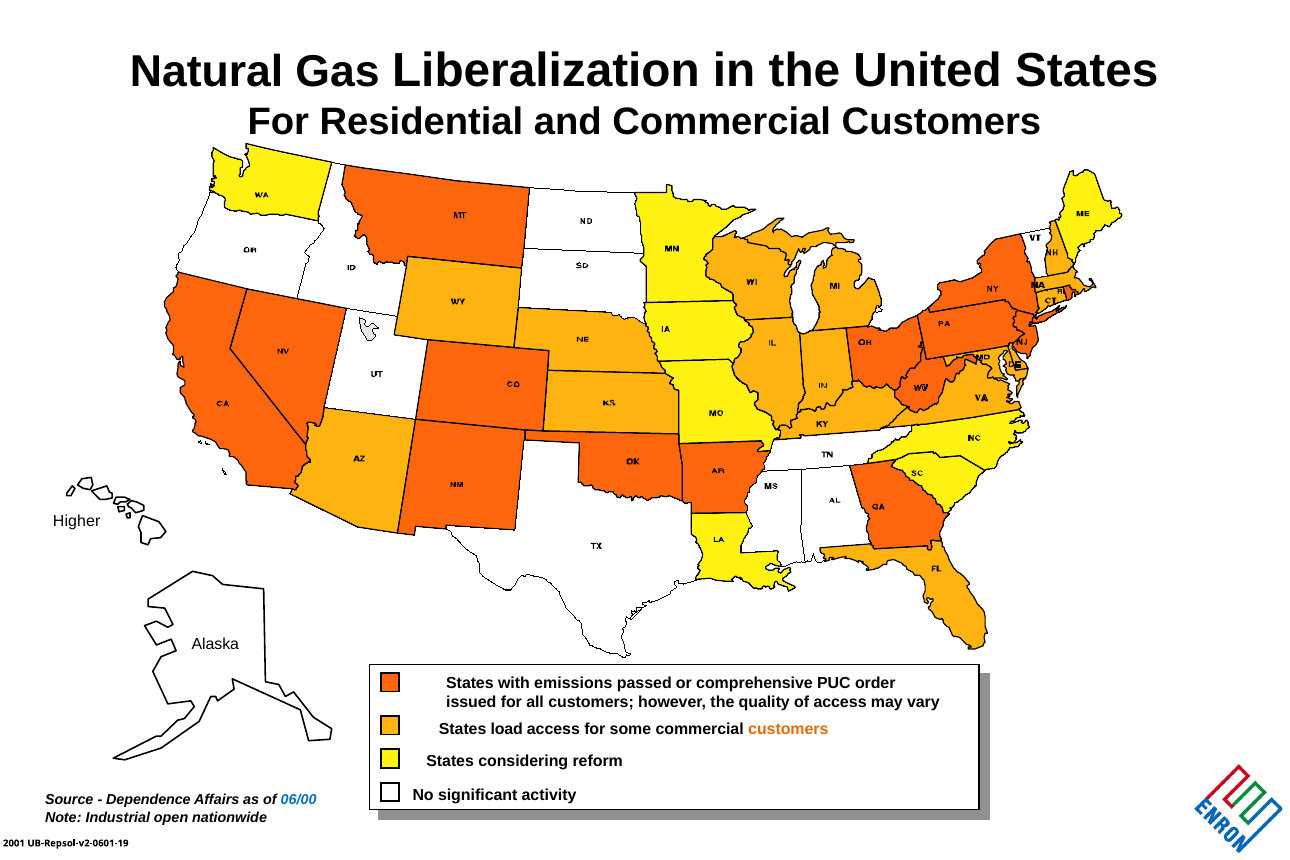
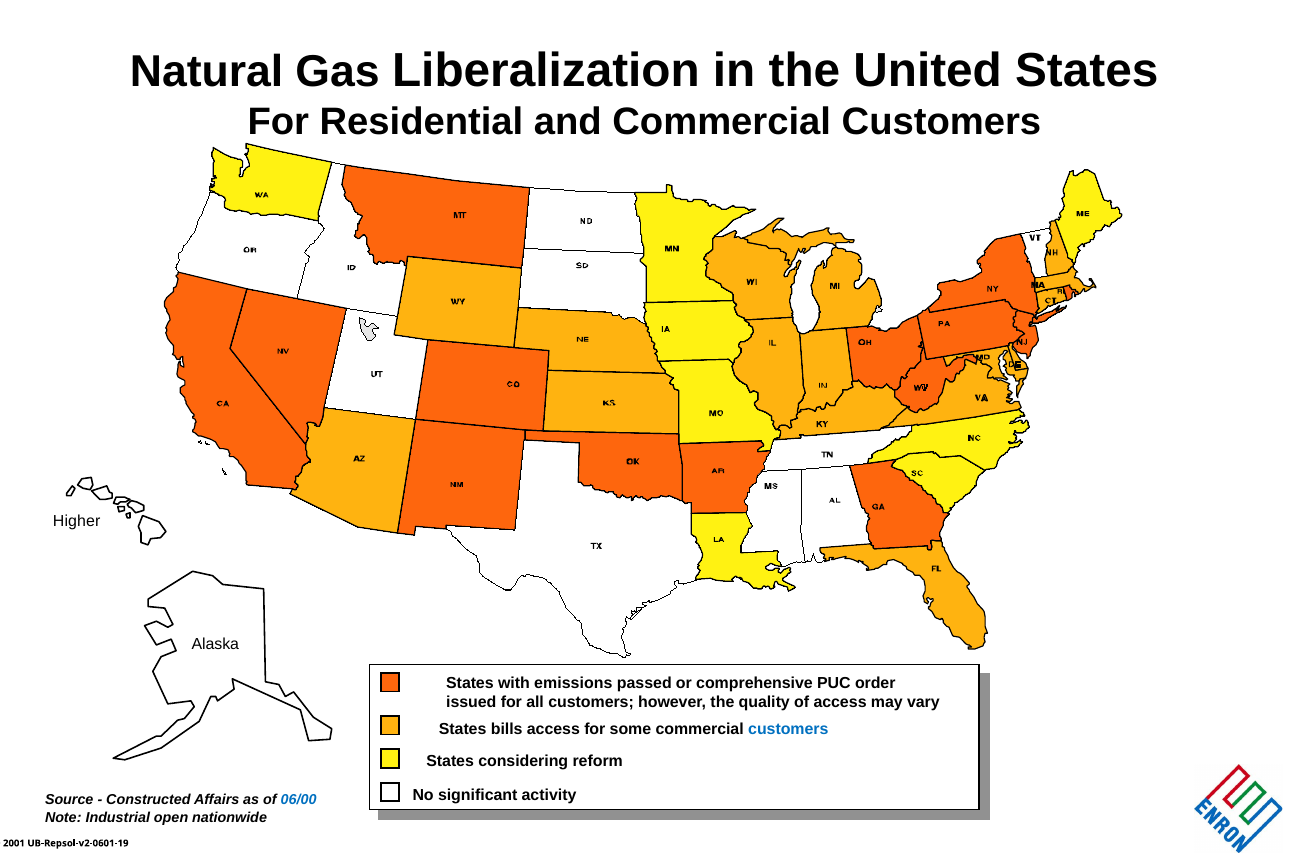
load: load -> bills
customers at (788, 729) colour: orange -> blue
Dependence: Dependence -> Constructed
